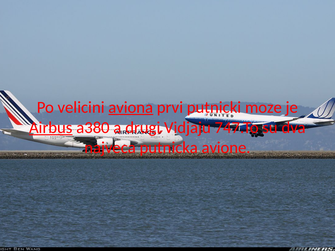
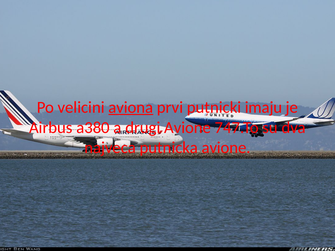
moze: moze -> imaju
Airbus underline: present -> none
drugi Vidjaju: Vidjaju -> Avione
